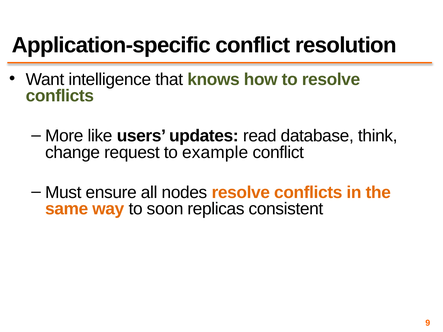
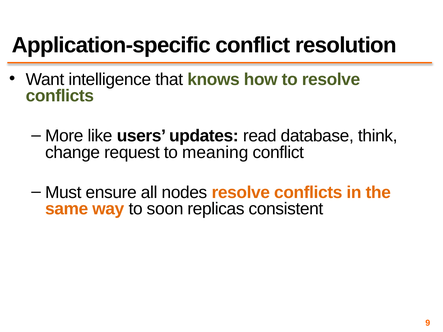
example: example -> meaning
